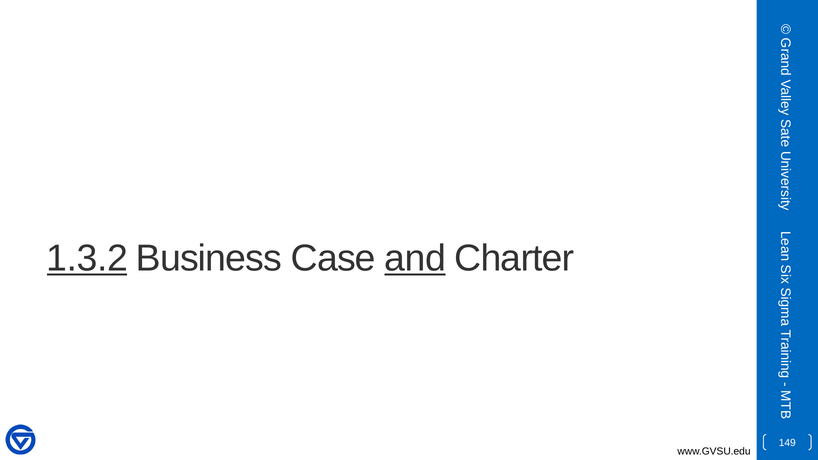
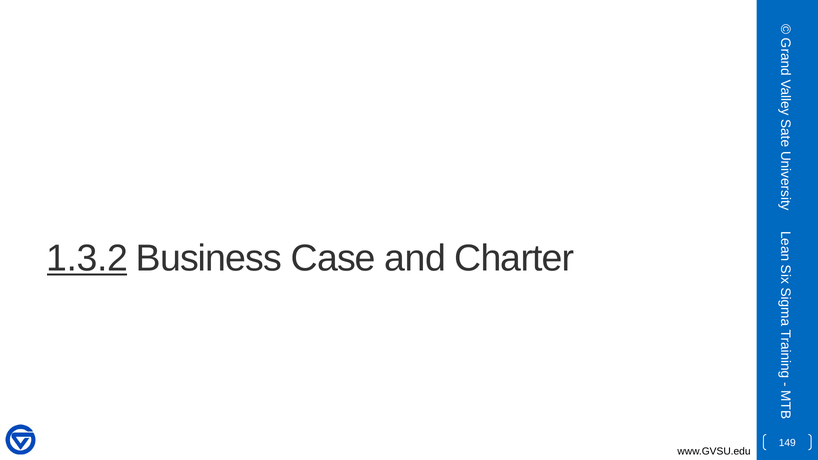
and underline: present -> none
